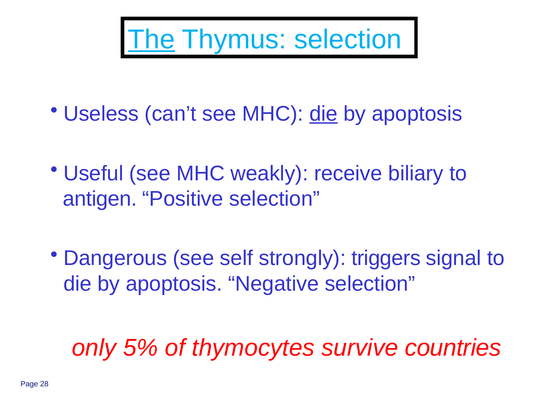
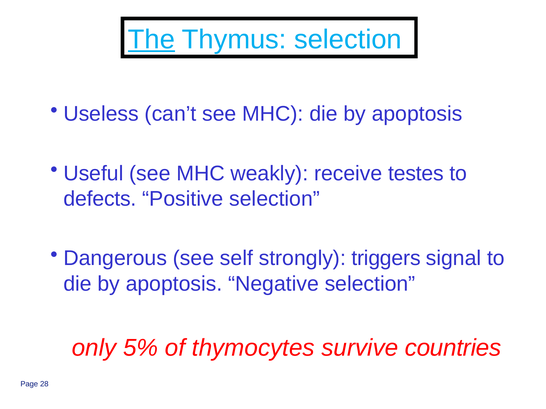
die at (324, 114) underline: present -> none
biliary: biliary -> testes
antigen: antigen -> defects
